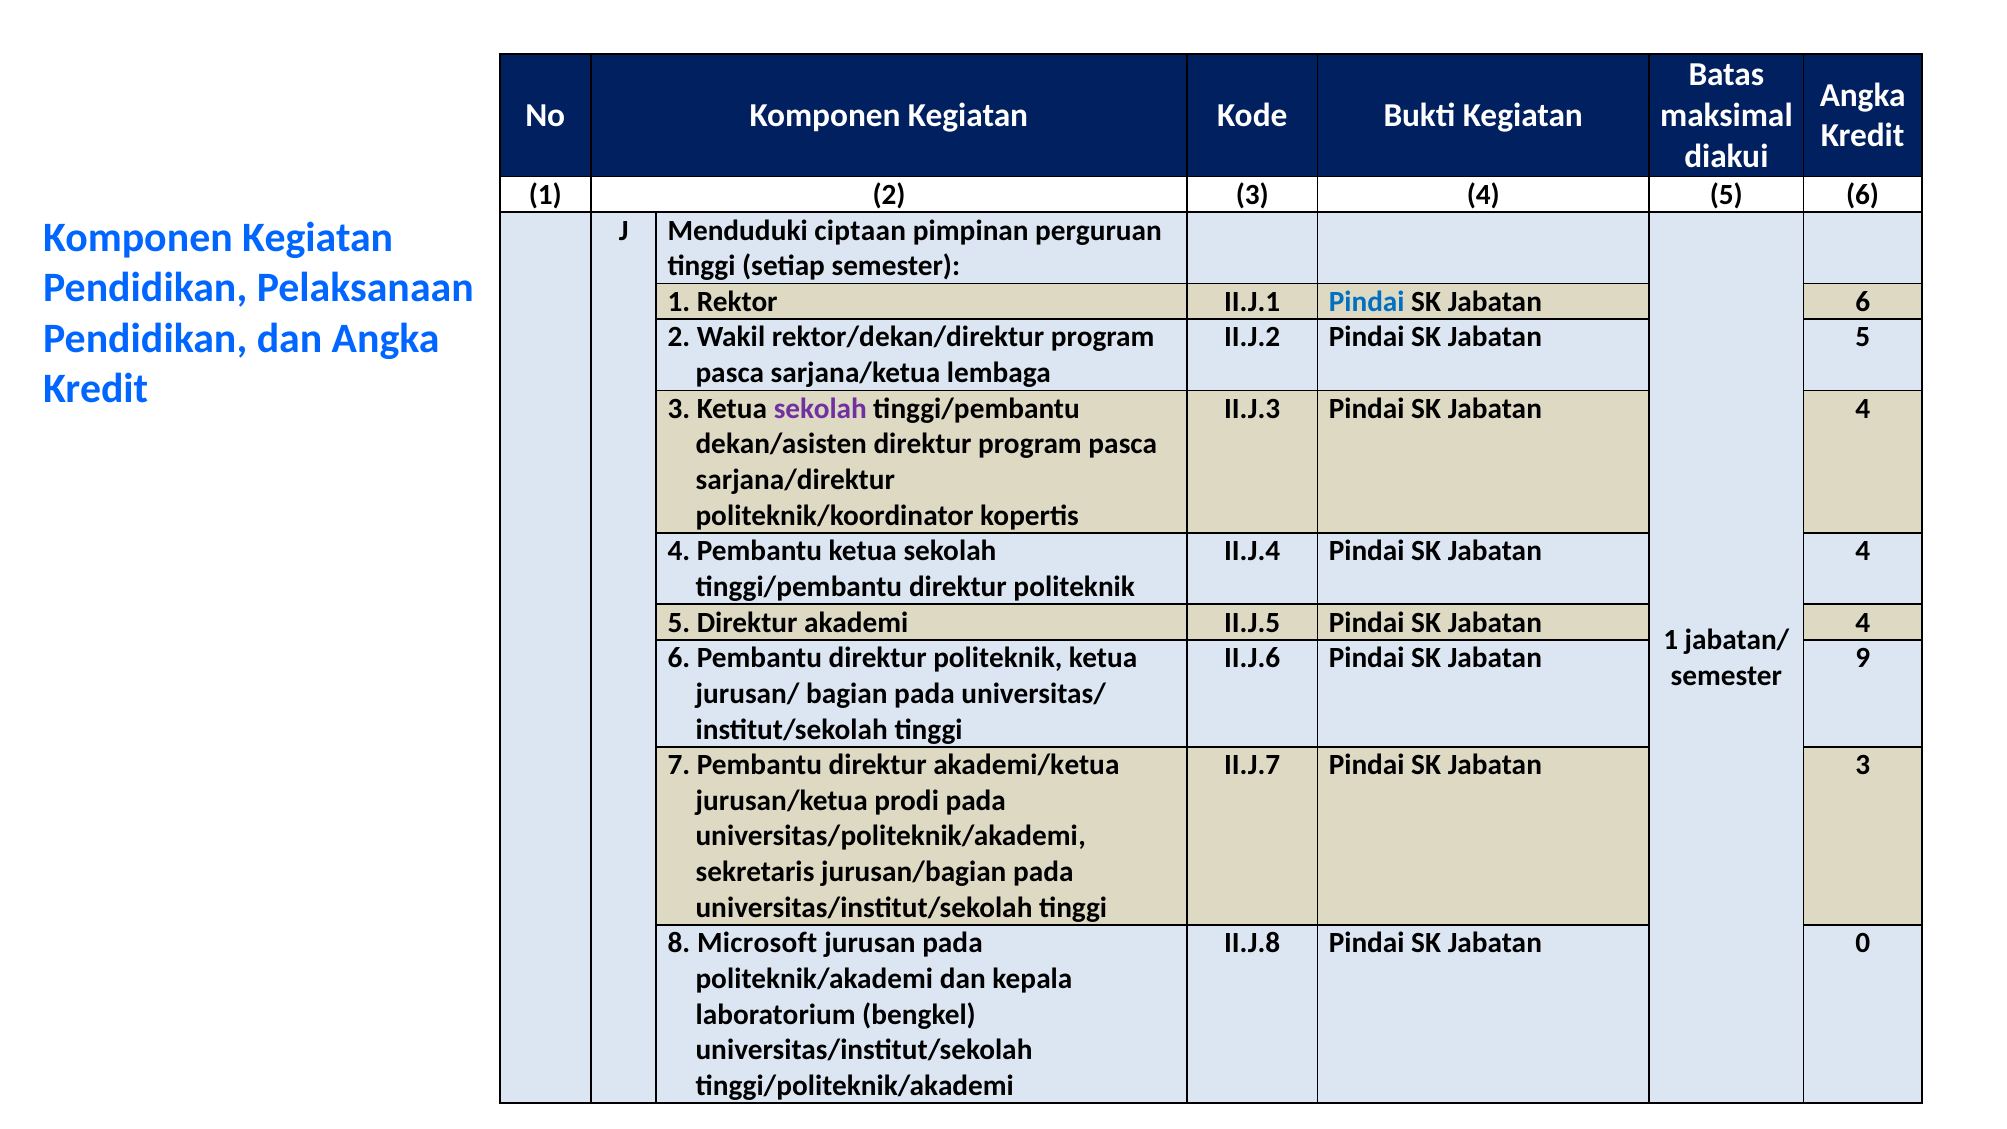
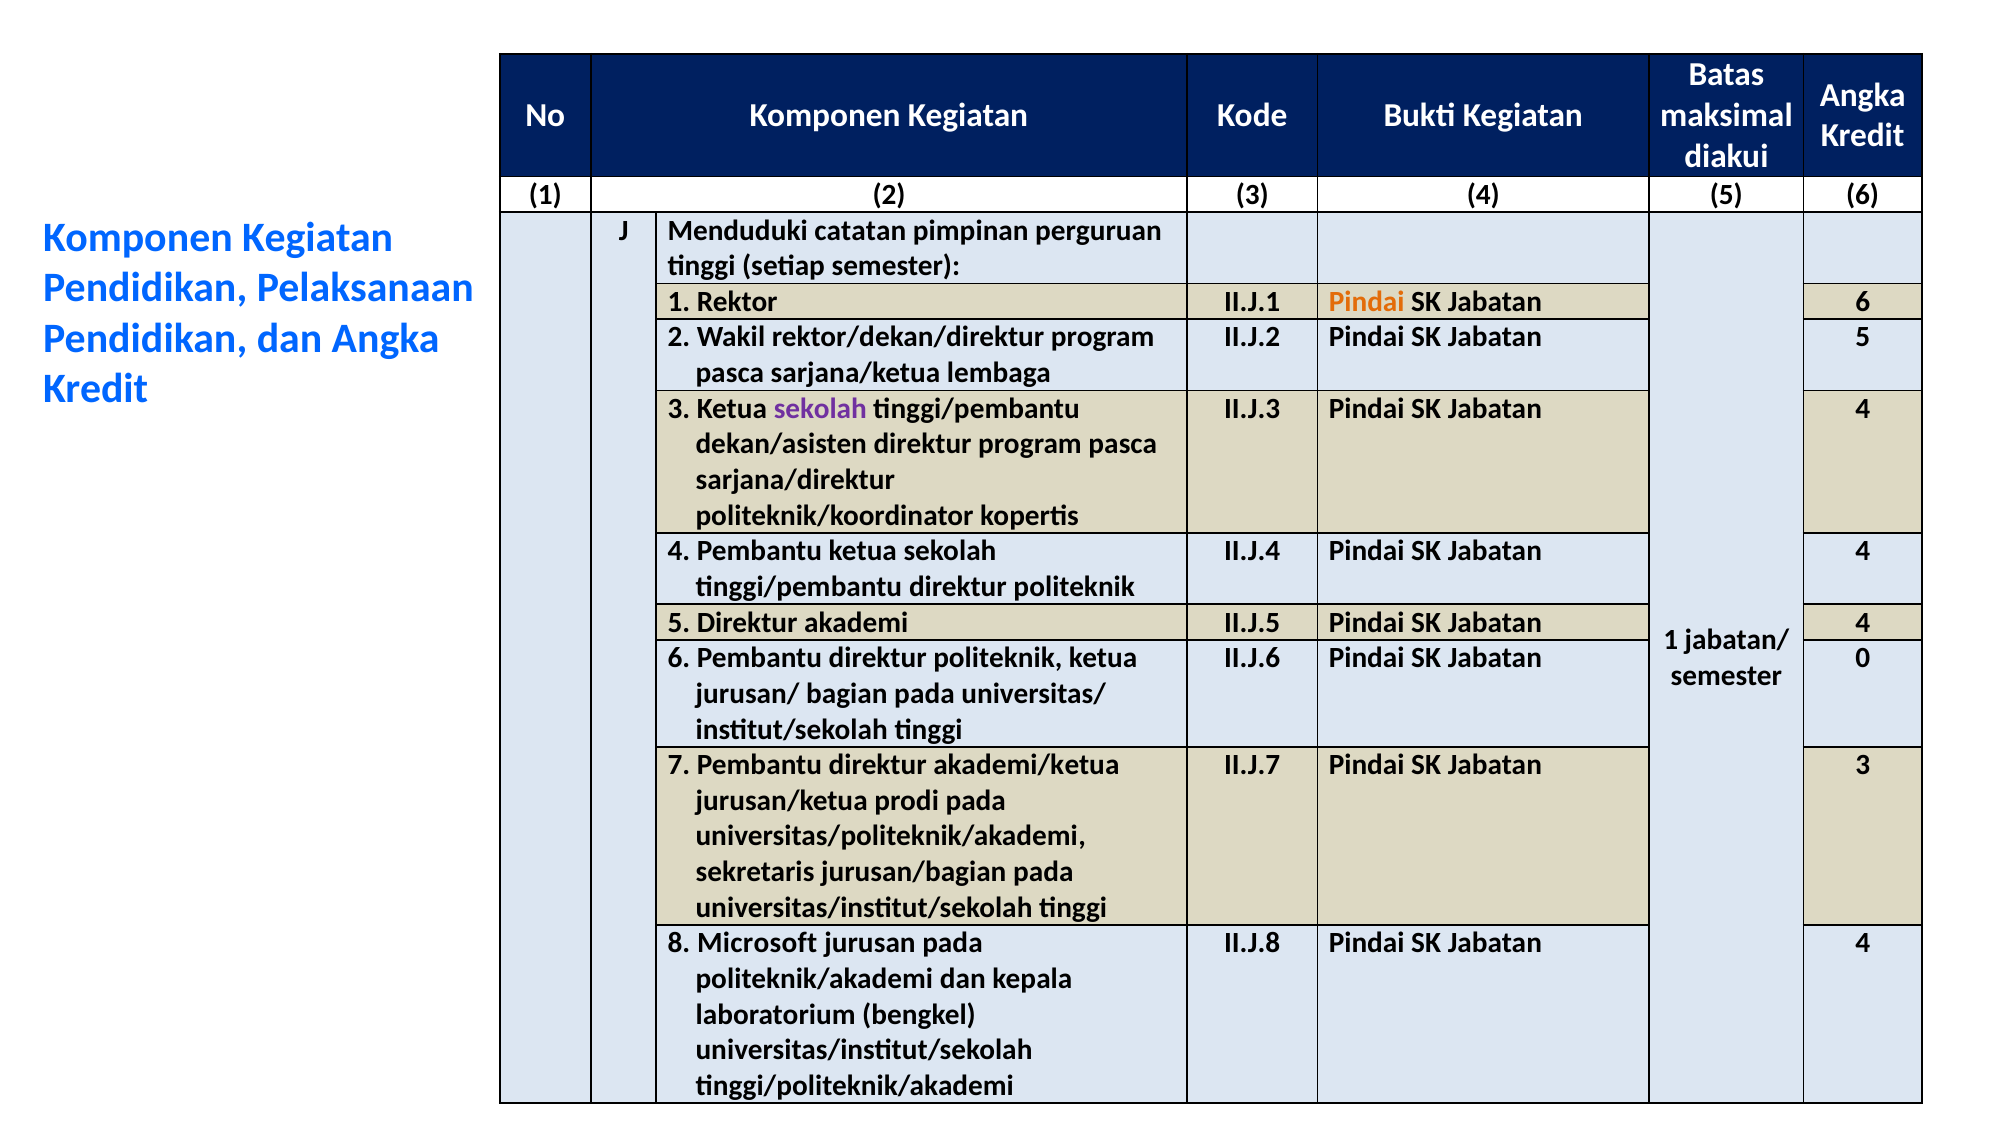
ciptaan: ciptaan -> catatan
Pindai at (1367, 302) colour: blue -> orange
9: 9 -> 0
0 at (1863, 943): 0 -> 4
